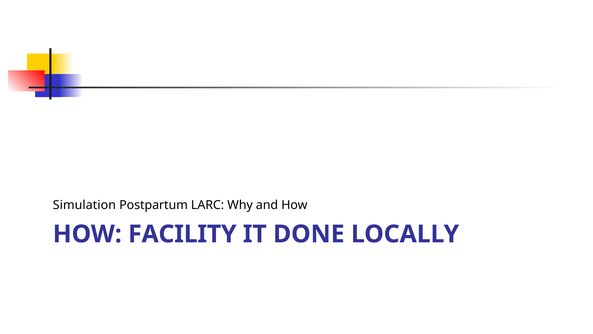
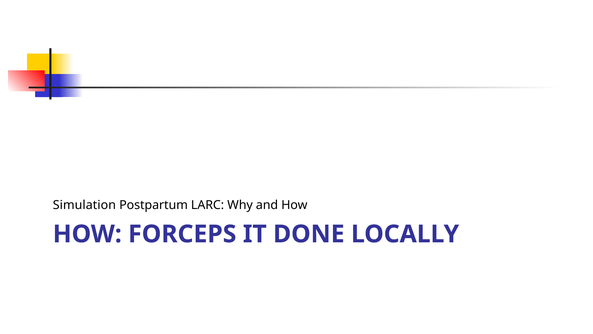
FACILITY: FACILITY -> FORCEPS
